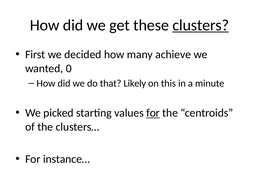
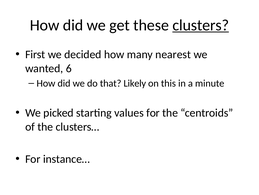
achieve: achieve -> nearest
0: 0 -> 6
for at (153, 112) underline: present -> none
